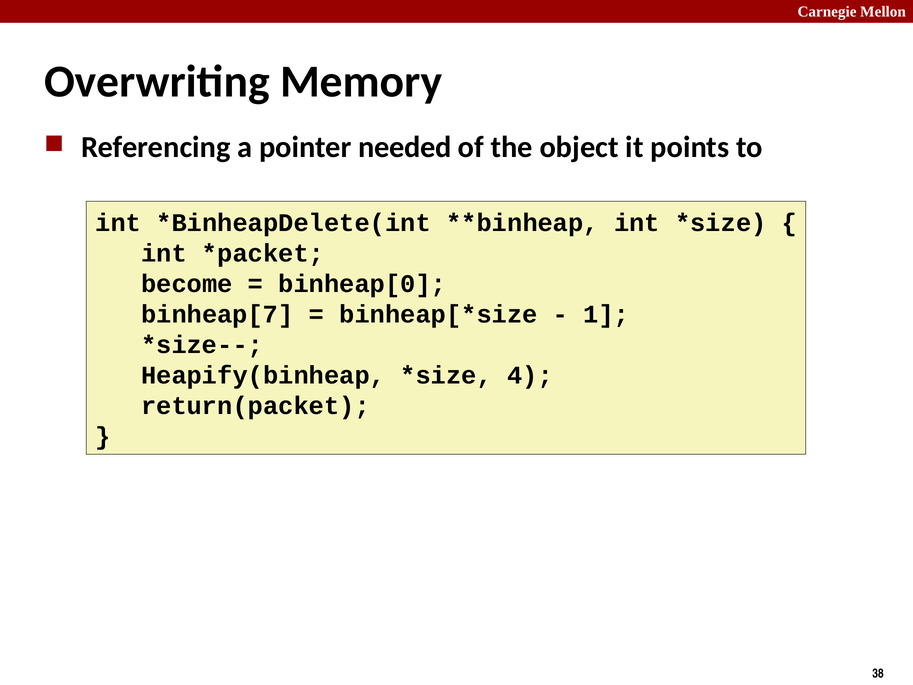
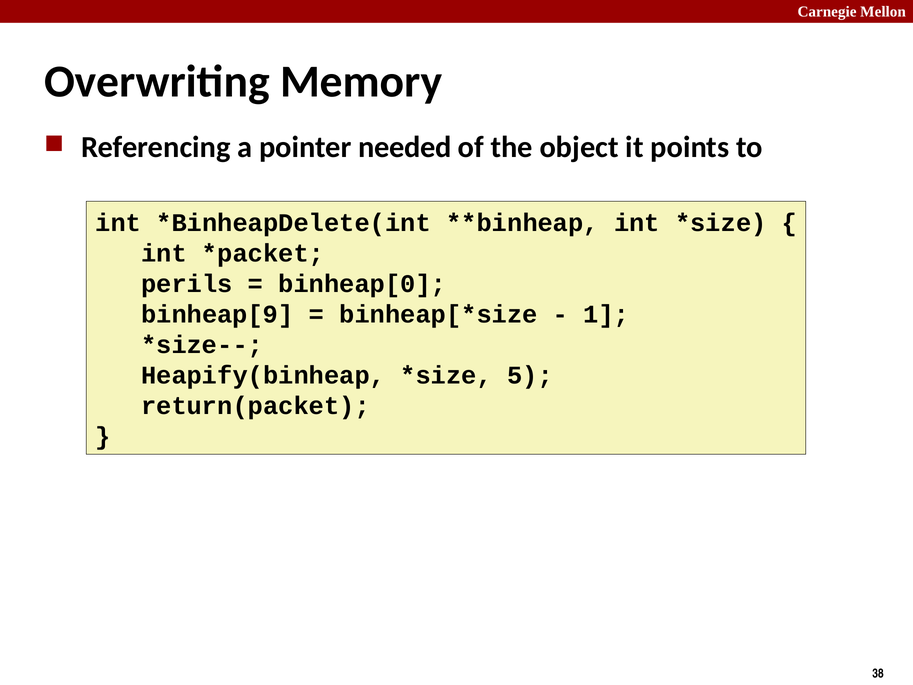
become: become -> perils
binheap[7: binheap[7 -> binheap[9
4: 4 -> 5
